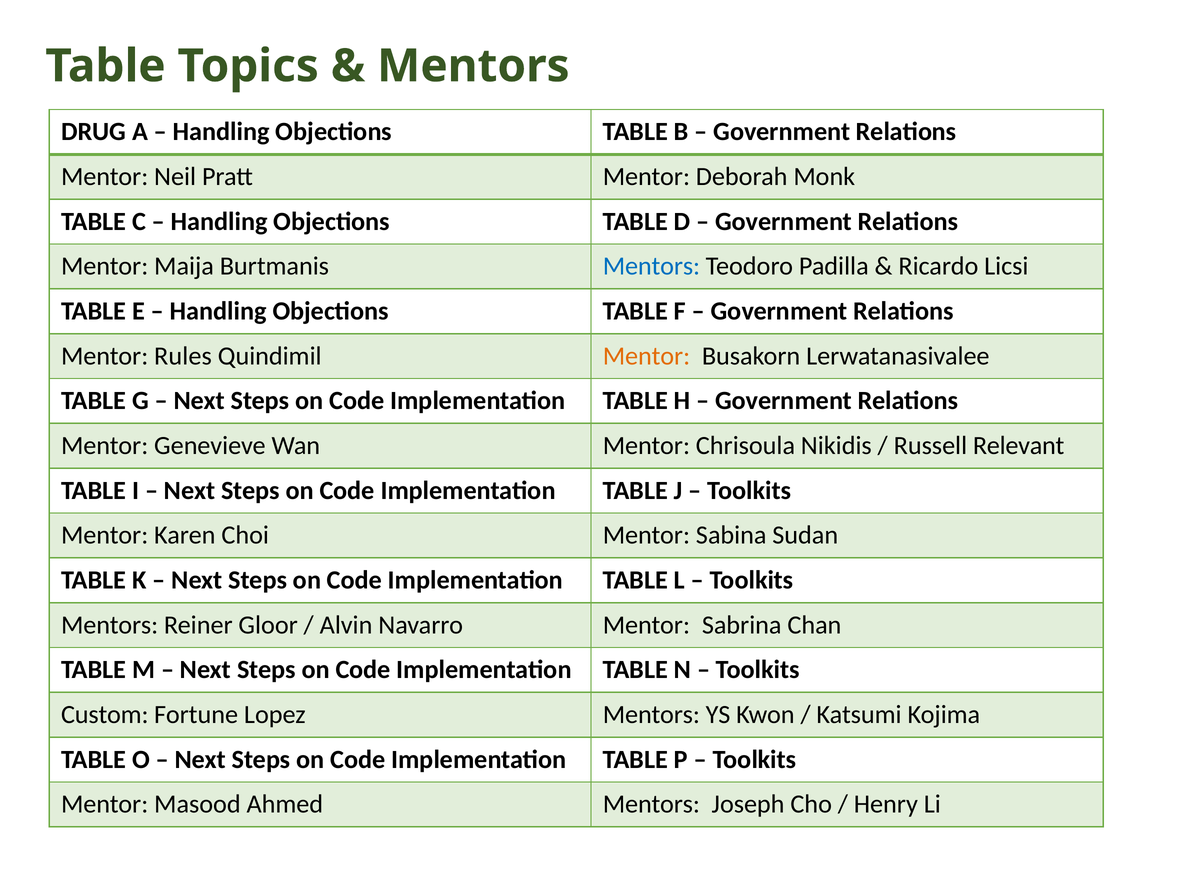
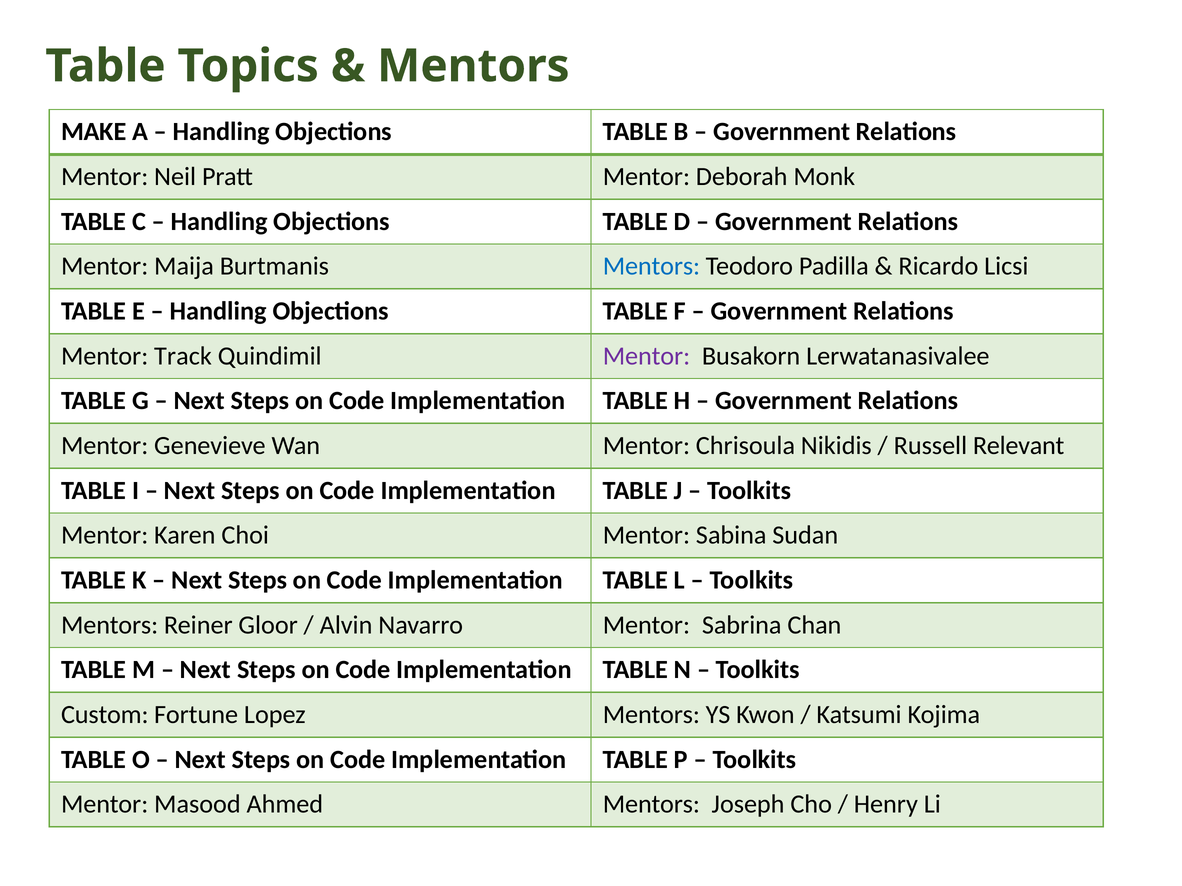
DRUG: DRUG -> MAKE
Rules: Rules -> Track
Mentor at (646, 356) colour: orange -> purple
